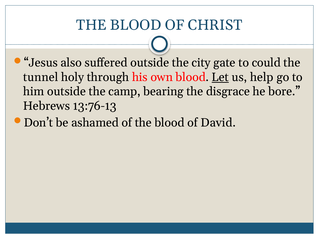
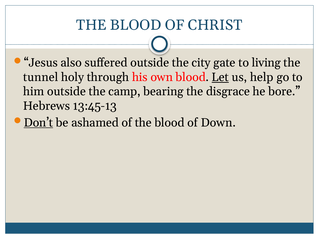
could: could -> living
13:76-13: 13:76-13 -> 13:45-13
Don’t underline: none -> present
David: David -> Down
